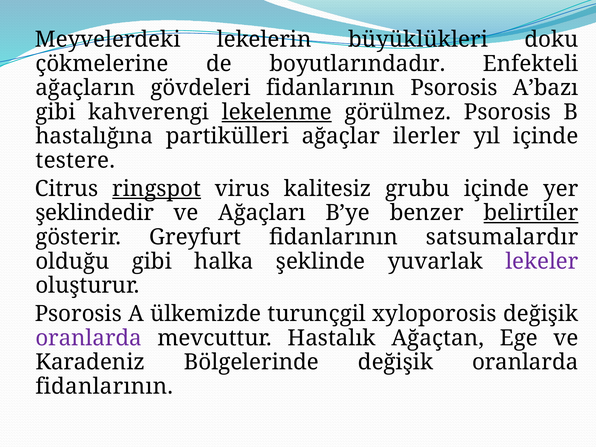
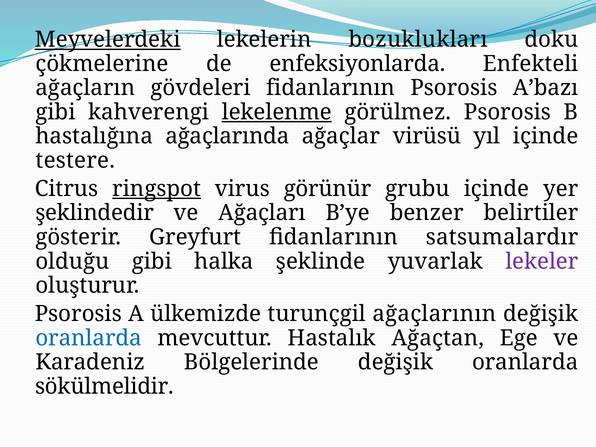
Meyvelerdeki underline: none -> present
büyüklükleri: büyüklükleri -> bozuklukları
boyutlarındadır: boyutlarındadır -> enfeksiyonlarda
partikülleri: partikülleri -> ağaçlarında
ilerler: ilerler -> virüsü
kalitesiz: kalitesiz -> görünür
belirtiler underline: present -> none
xyloporosis: xyloporosis -> ağaçlarının
oranlarda at (89, 338) colour: purple -> blue
fidanlarının at (104, 386): fidanlarının -> sökülmelidir
